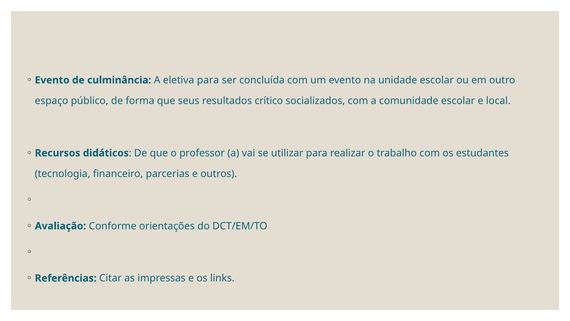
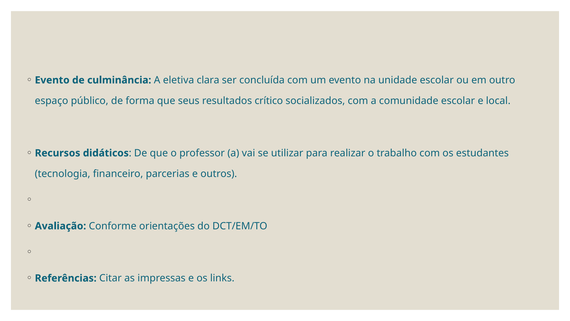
eletiva para: para -> clara
